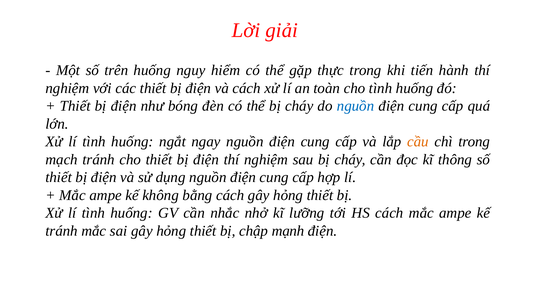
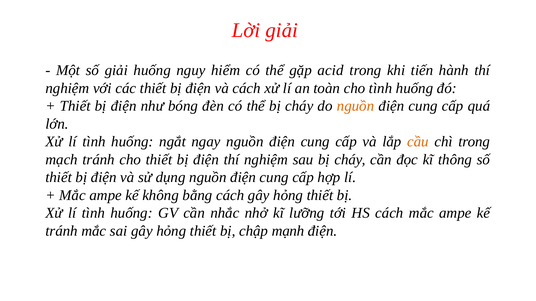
số trên: trên -> giải
thực: thực -> acid
nguồn at (356, 106) colour: blue -> orange
